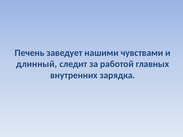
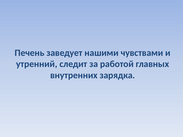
длинный: длинный -> утренний
